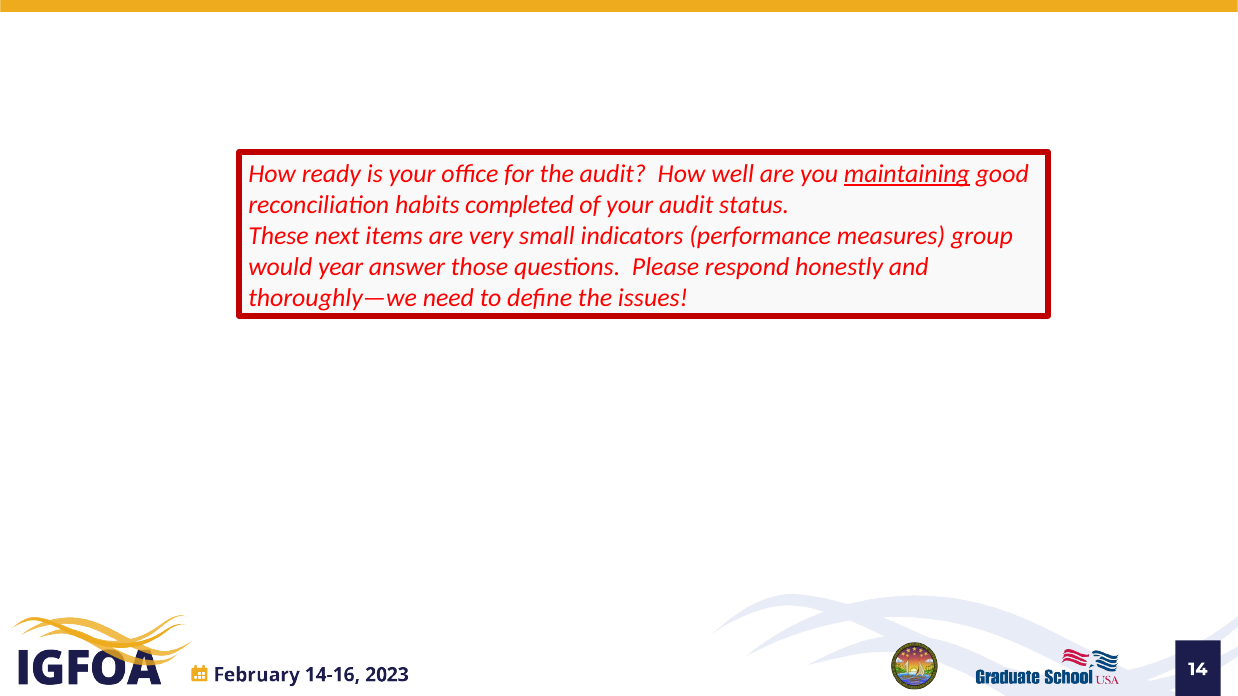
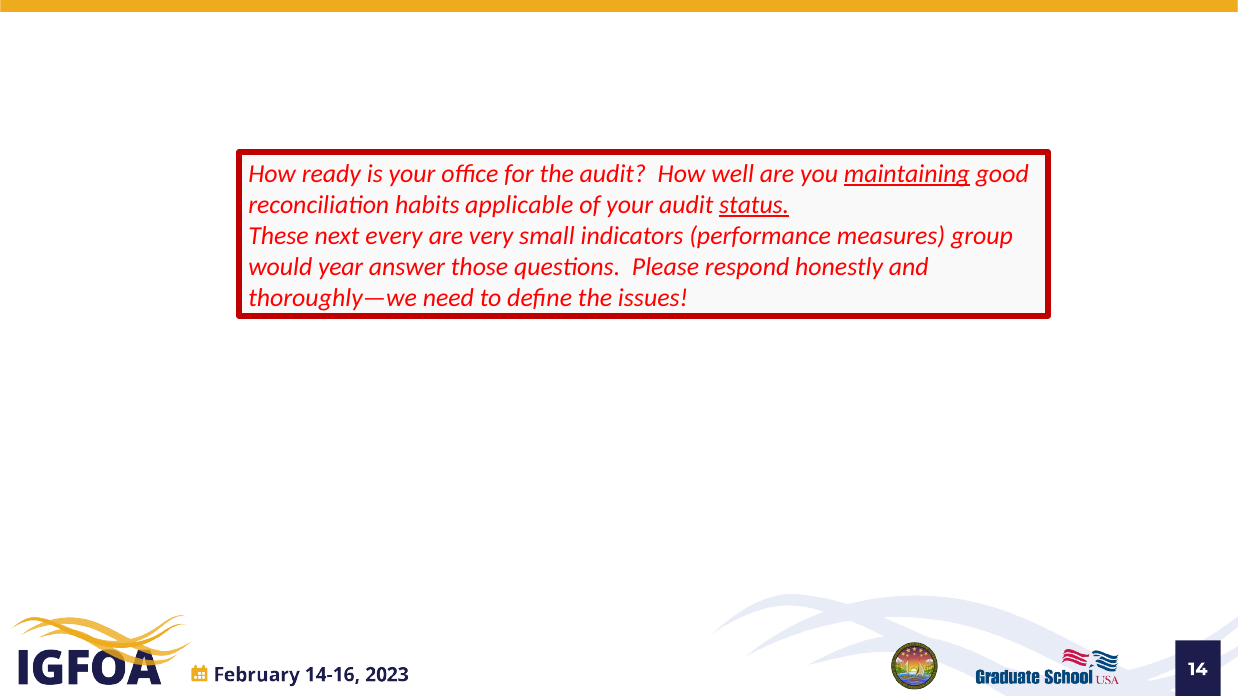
completed: completed -> applicable
status underline: none -> present
items: items -> every
